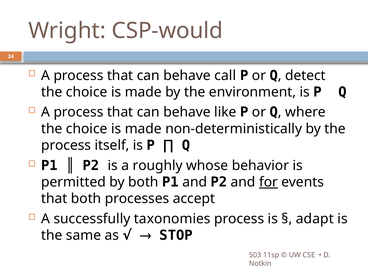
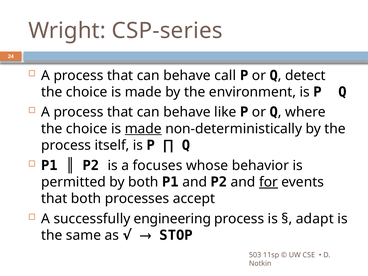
CSP-would: CSP-would -> CSP-series
made at (143, 129) underline: none -> present
roughly: roughly -> focuses
taxonomies: taxonomies -> engineering
